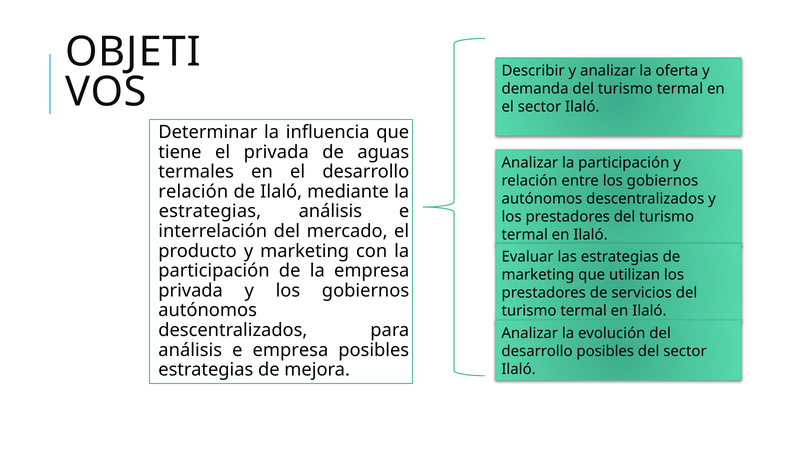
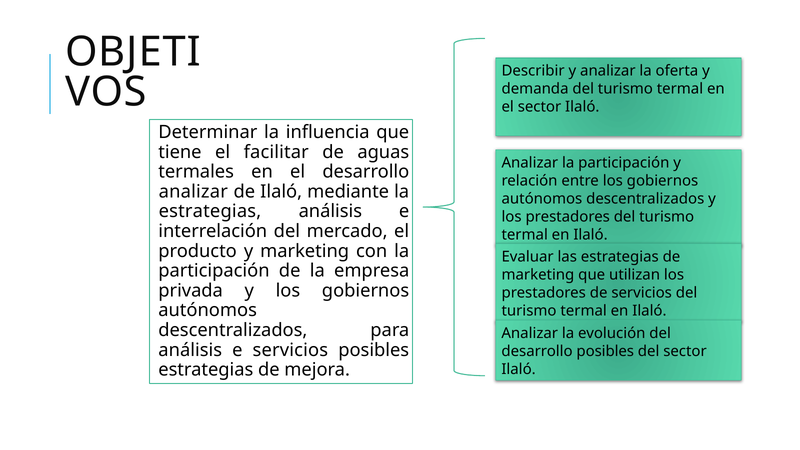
el privada: privada -> facilitar
relación at (193, 192): relación -> analizar
e empresa: empresa -> servicios
